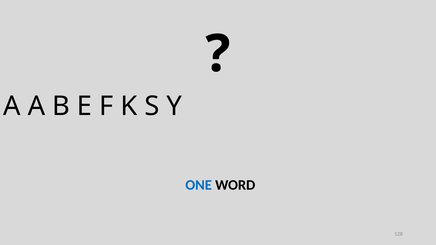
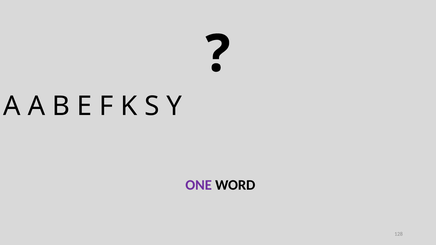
ONE colour: blue -> purple
